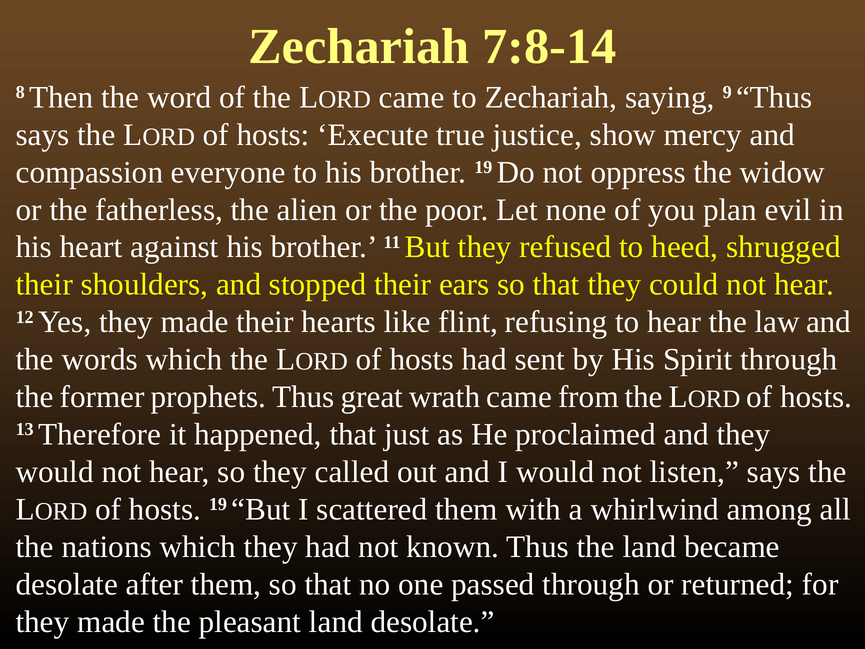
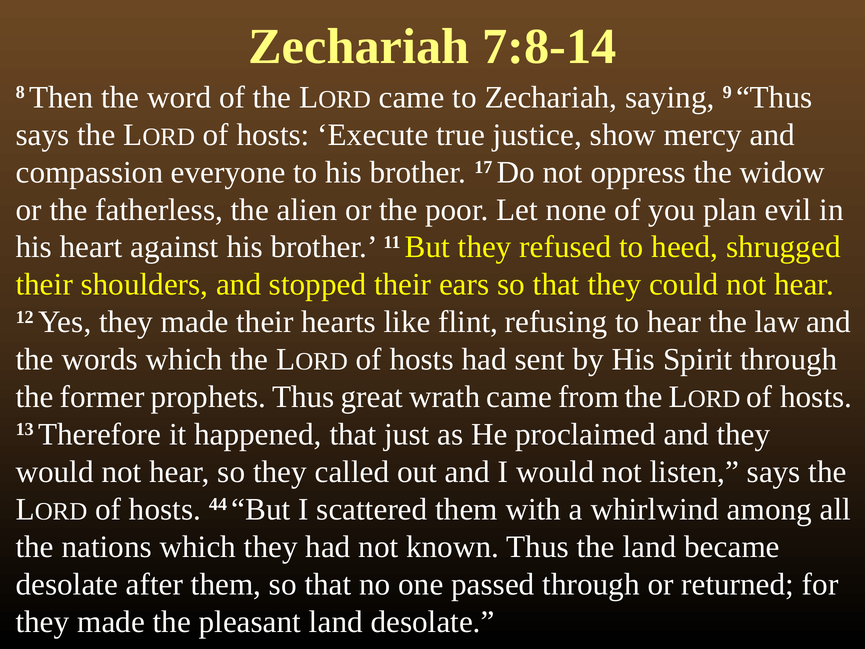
brother 19: 19 -> 17
hosts 19: 19 -> 44
